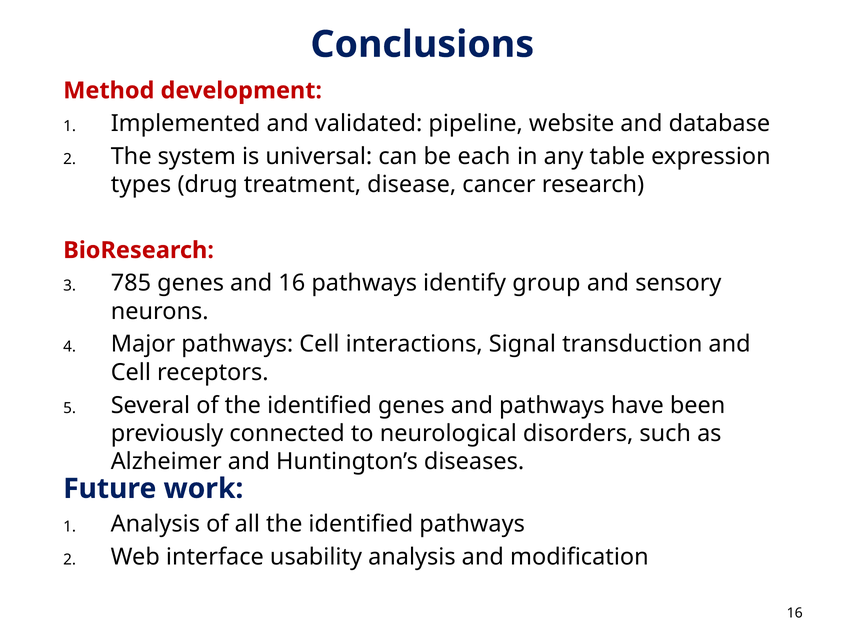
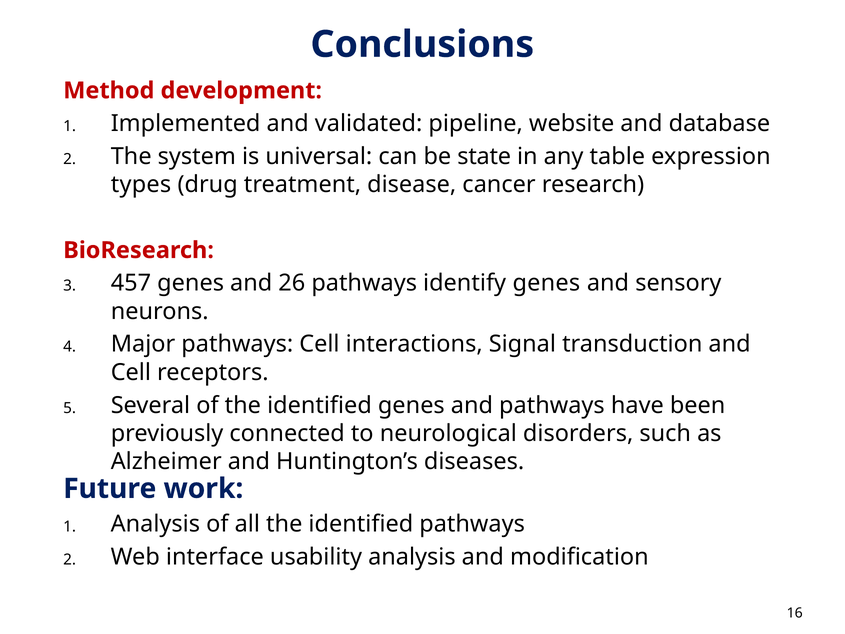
each: each -> state
785: 785 -> 457
and 16: 16 -> 26
identify group: group -> genes
